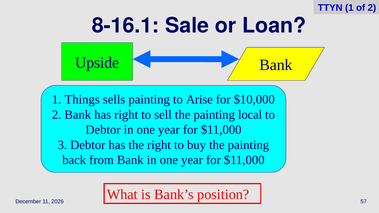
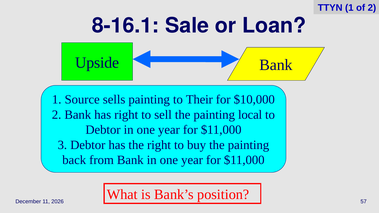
Things: Things -> Source
Arise: Arise -> Their
